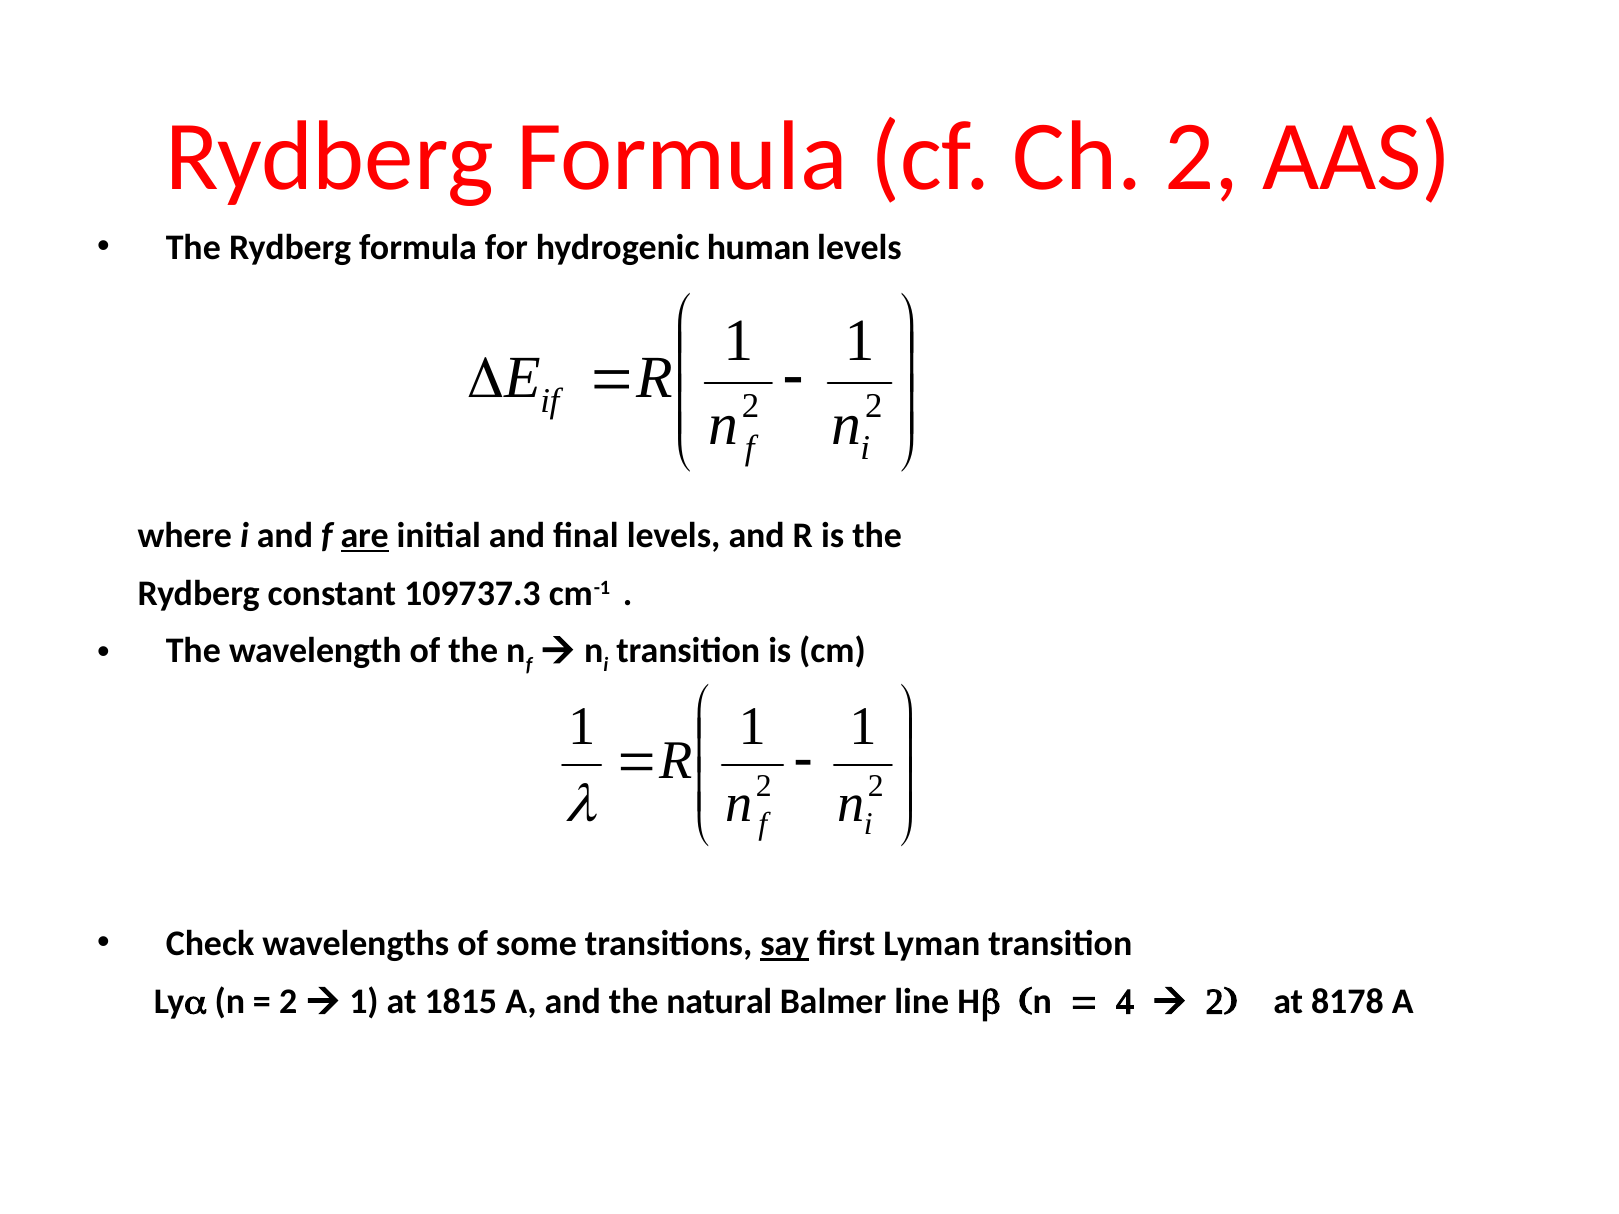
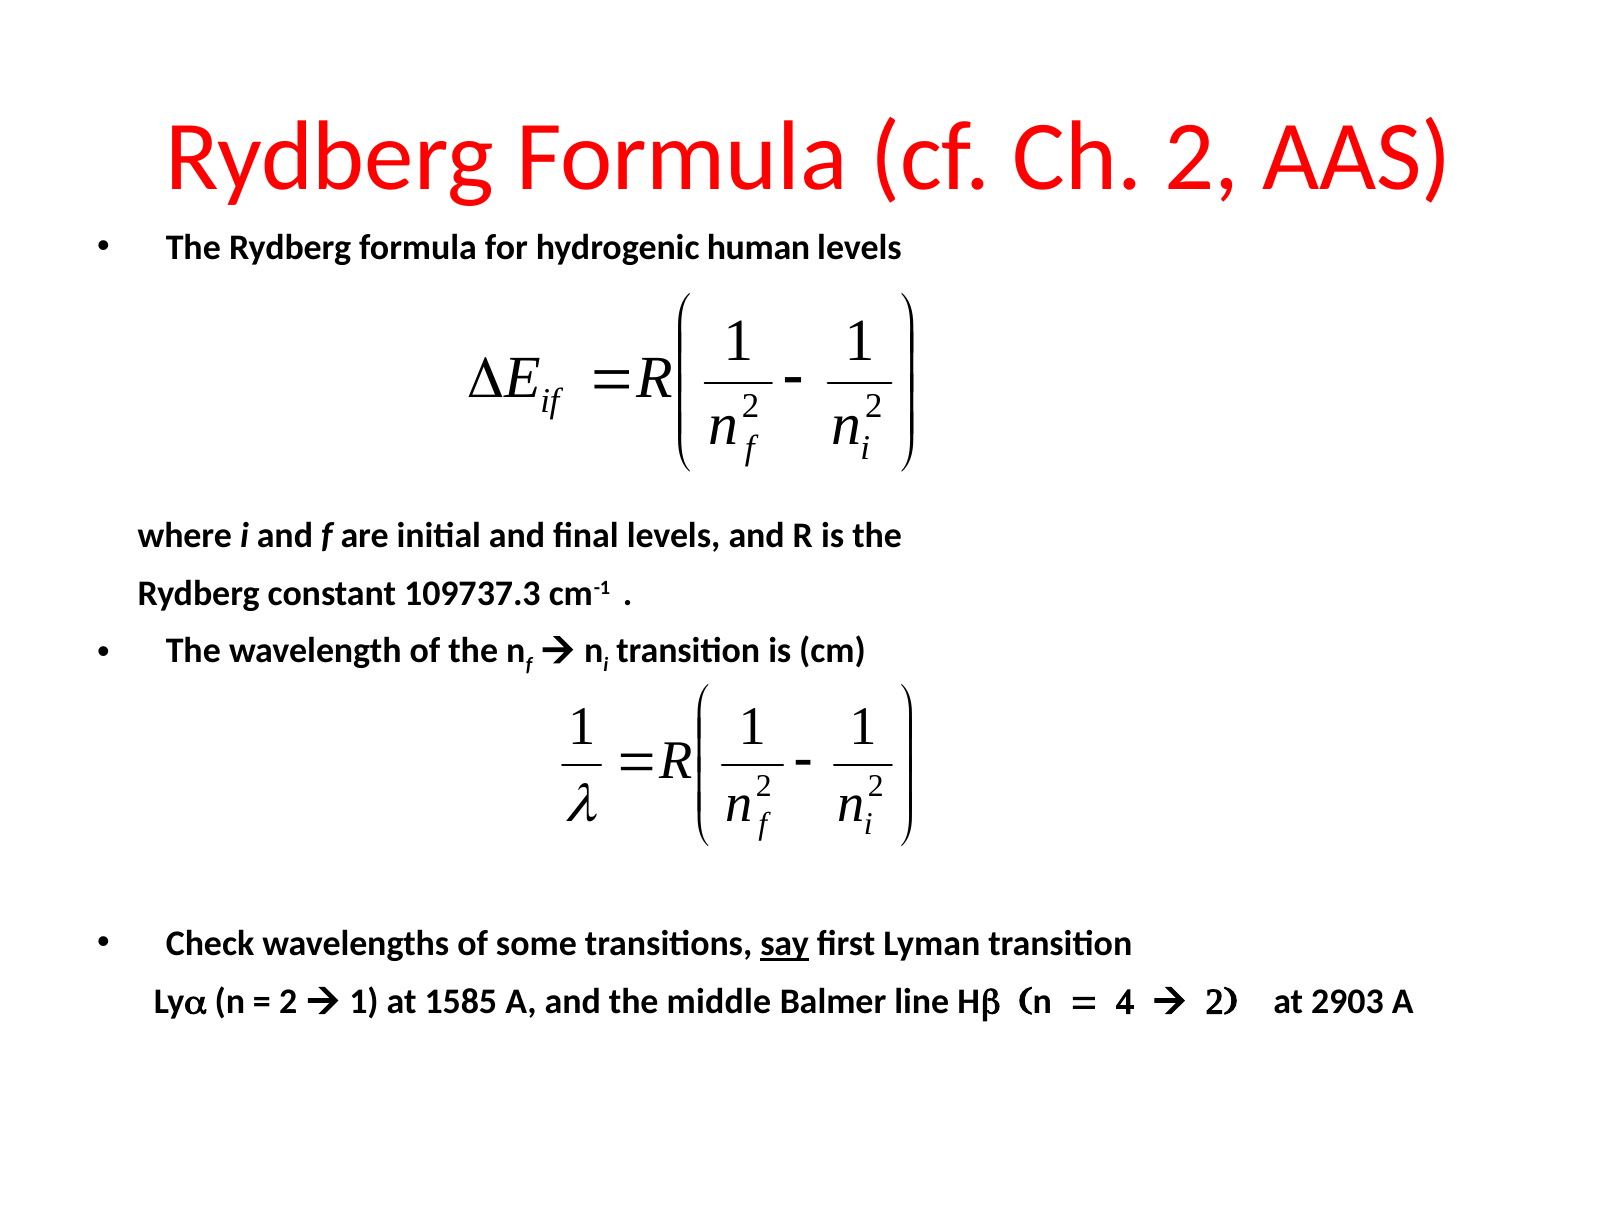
are underline: present -> none
1815: 1815 -> 1585
natural: natural -> middle
8178: 8178 -> 2903
